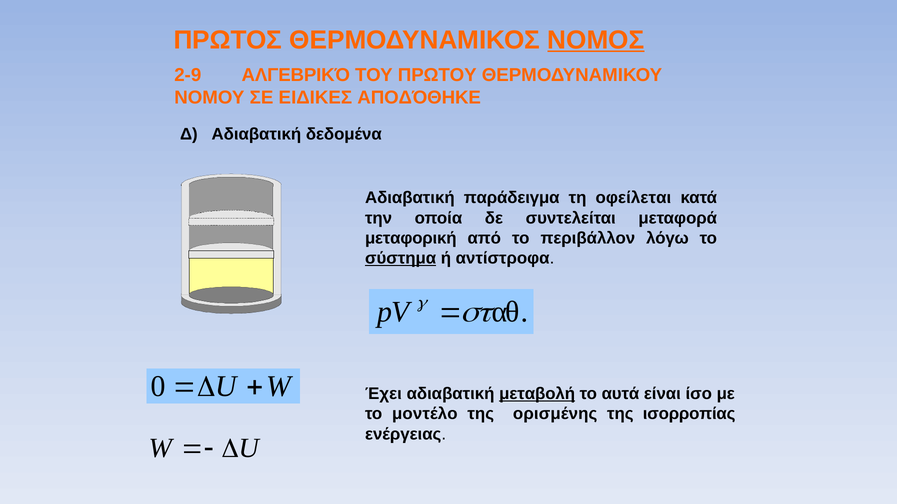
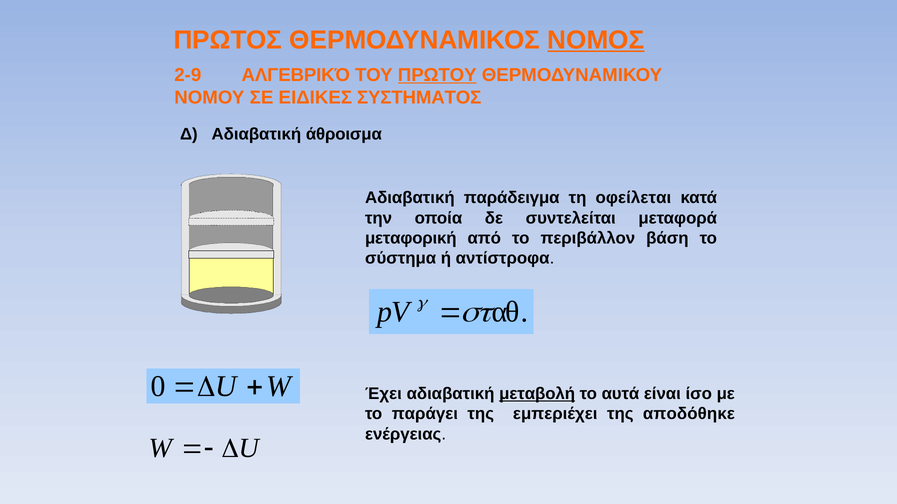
ΠΡΩΤΟΥ underline: none -> present
ΑΠΟΔΌΘΗΚΕ: ΑΠΟΔΌΘΗΚΕ -> ΣΥΣΤΗΜΑΤΟΣ
δεδομένα: δεδομένα -> άθροισμα
λόγω: λόγω -> βάση
σύστημα underline: present -> none
μοντέλο: μοντέλο -> παράγει
ορισμένης: ορισμένης -> εμπεριέχει
ισορροπίας: ισορροπίας -> αποδόθηκε
